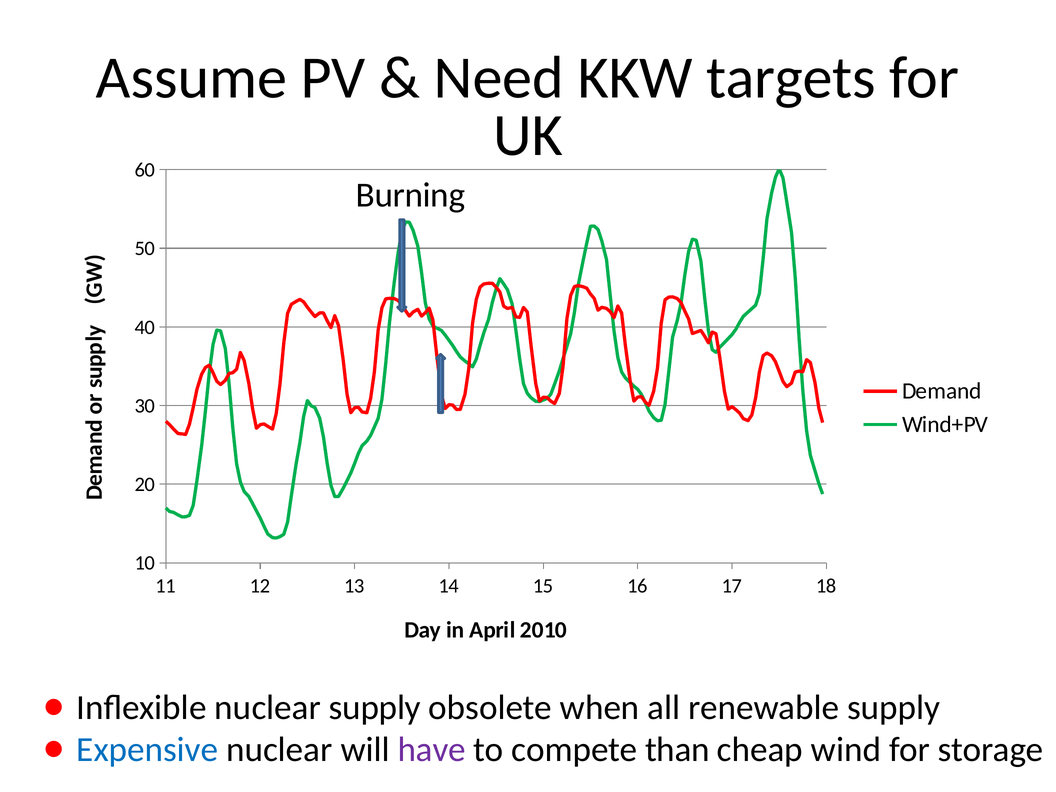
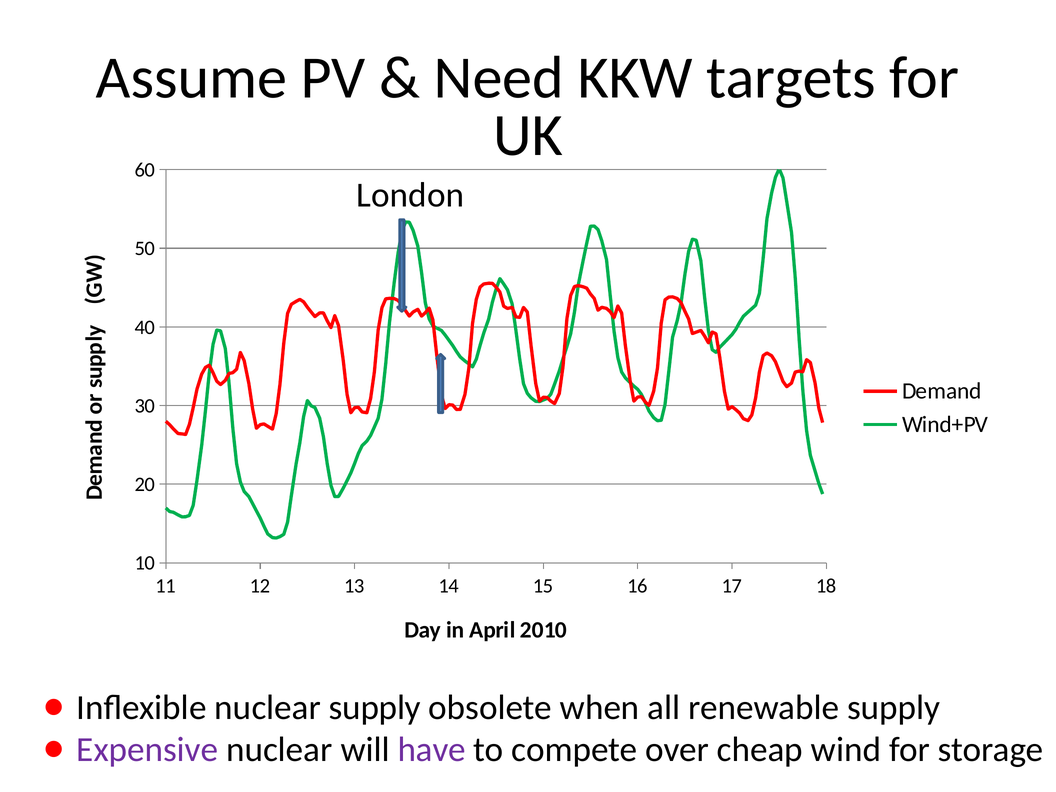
Burning: Burning -> London
Expensive colour: blue -> purple
than: than -> over
